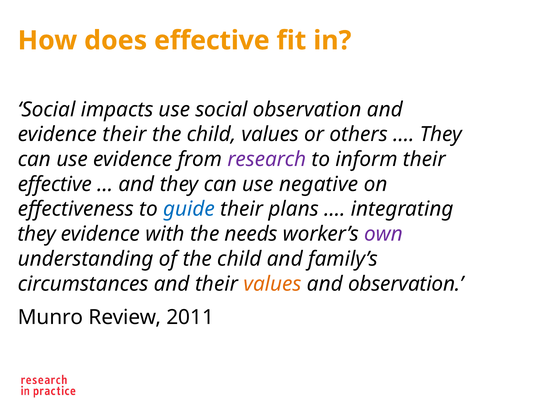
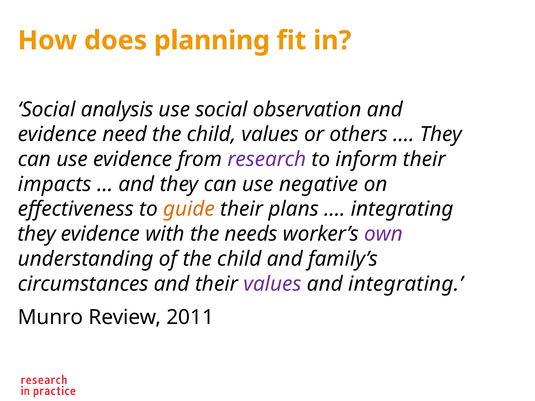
does effective: effective -> planning
impacts: impacts -> analysis
evidence their: their -> need
effective at (55, 184): effective -> impacts
guide colour: blue -> orange
values at (273, 284) colour: orange -> purple
and observation: observation -> integrating
